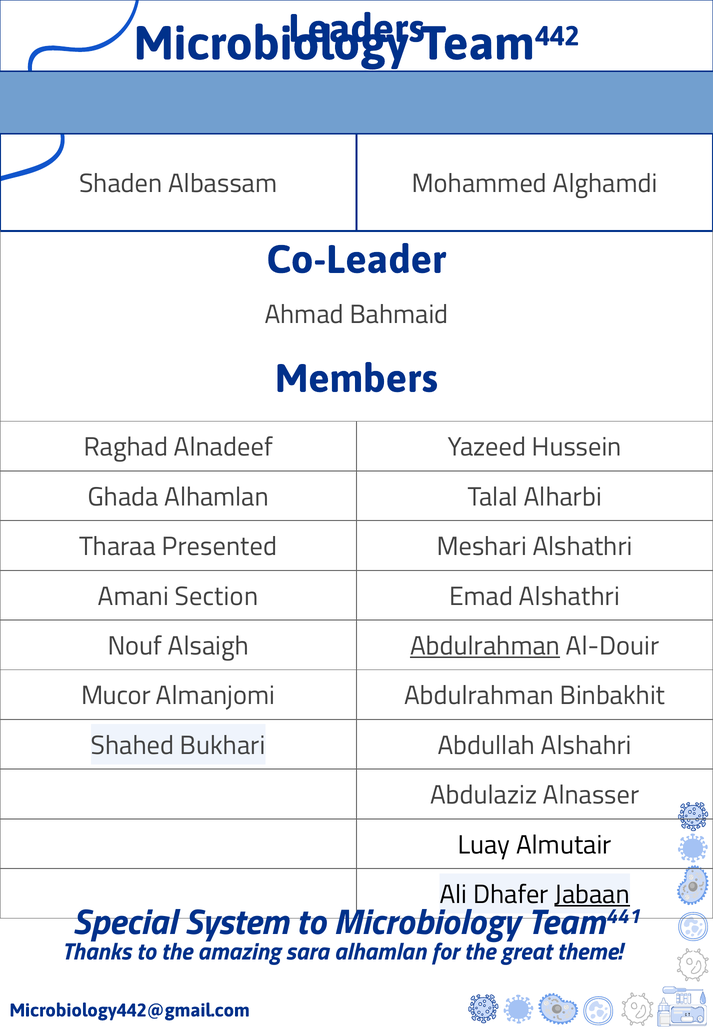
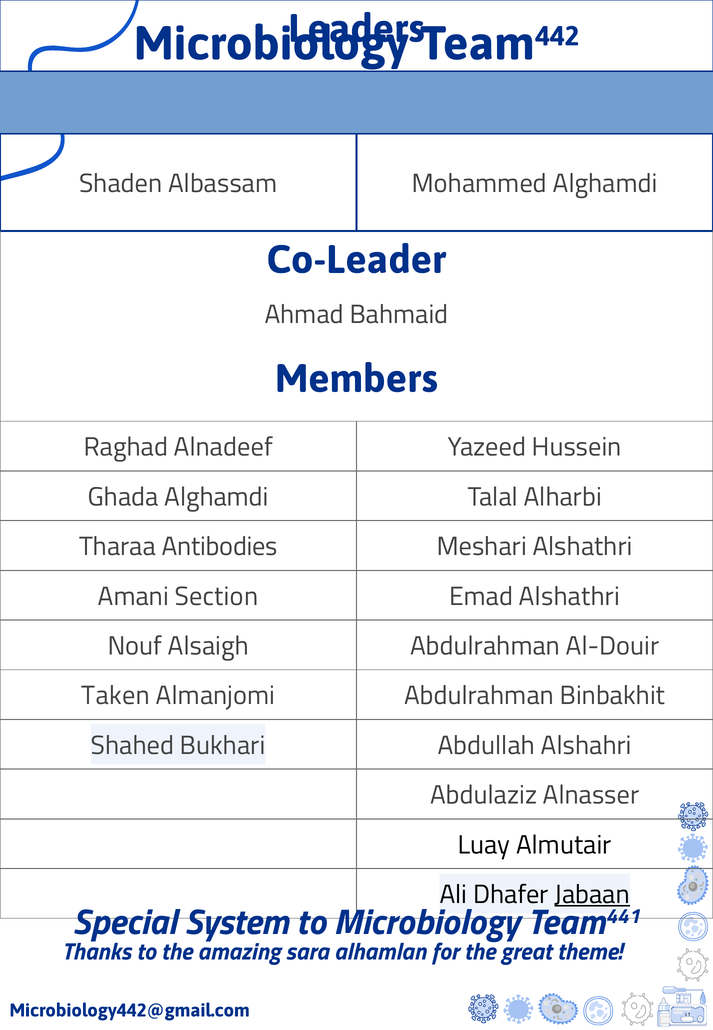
Ghada Alhamlan: Alhamlan -> Alghamdi
Presented: Presented -> Antibodies
Abdulrahman at (485, 646) underline: present -> none
Mucor: Mucor -> Taken
